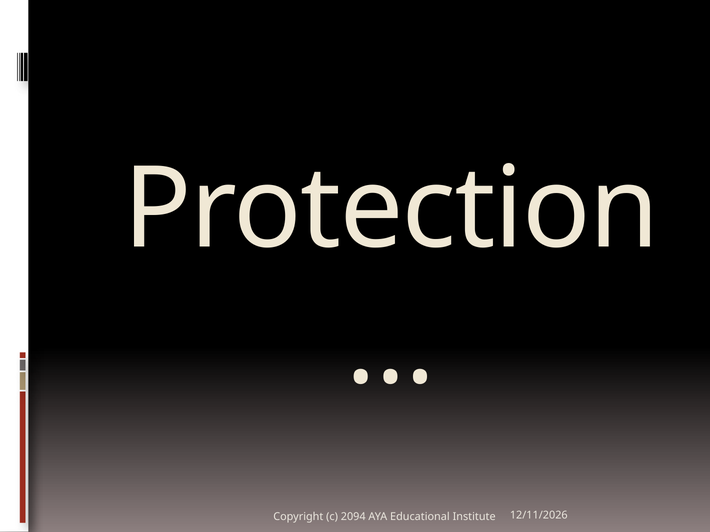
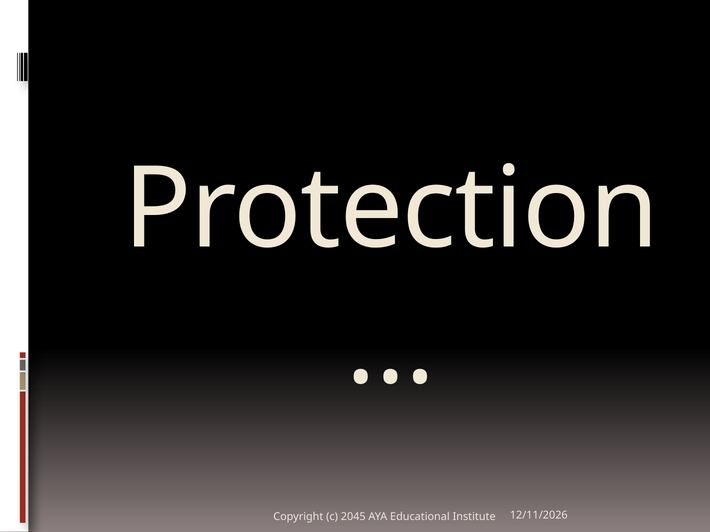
2094: 2094 -> 2045
